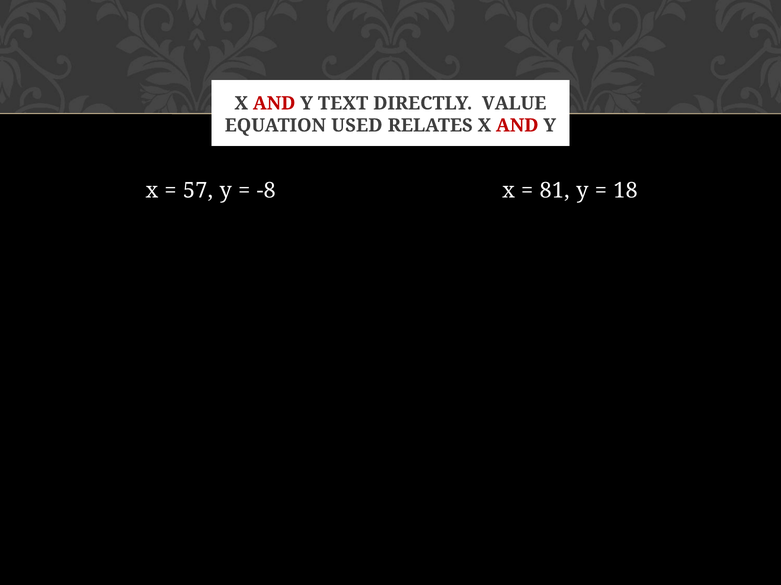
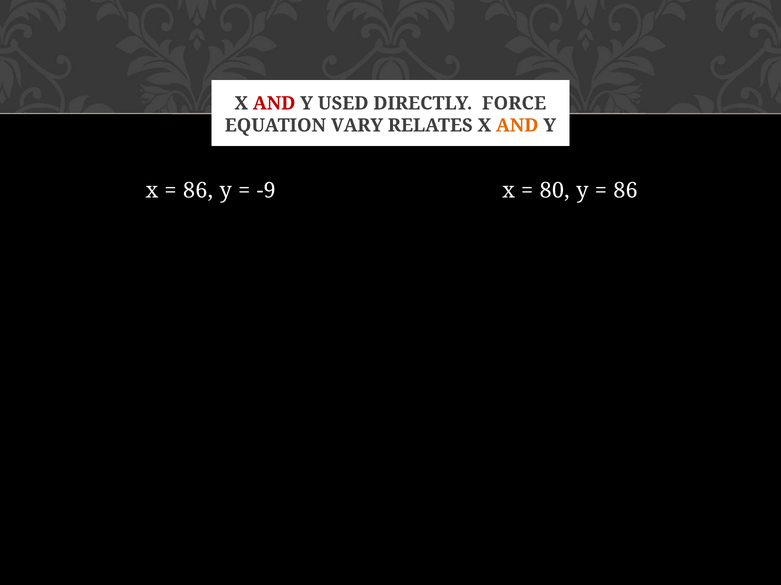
TEXT: TEXT -> USED
VALUE: VALUE -> FORCE
USED: USED -> VARY
AND at (517, 126) colour: red -> orange
57 at (198, 191): 57 -> 86
-8: -8 -> -9
81: 81 -> 80
18 at (626, 191): 18 -> 86
